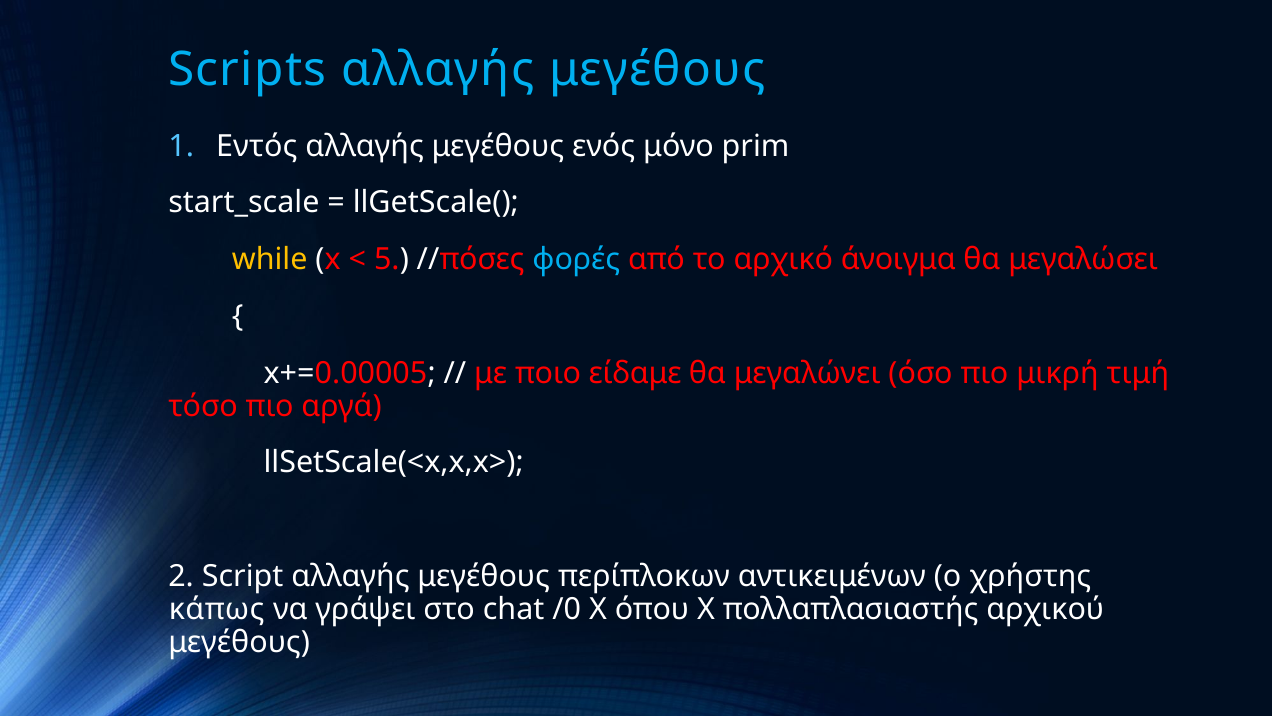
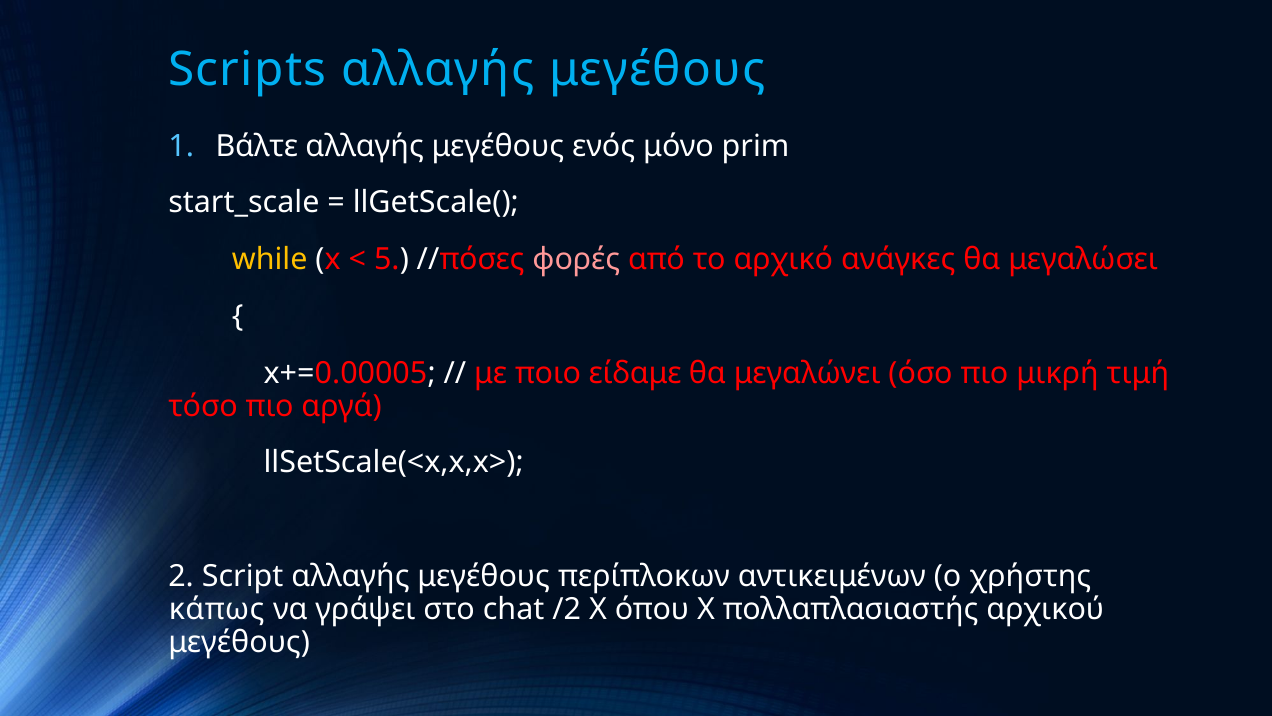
Εντός: Εντός -> Βάλτε
φορές colour: light blue -> pink
άνοιγμα: άνοιγμα -> ανάγκες
/0: /0 -> /2
